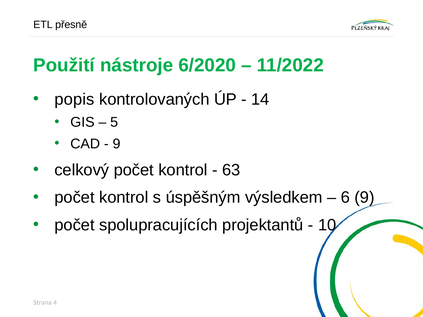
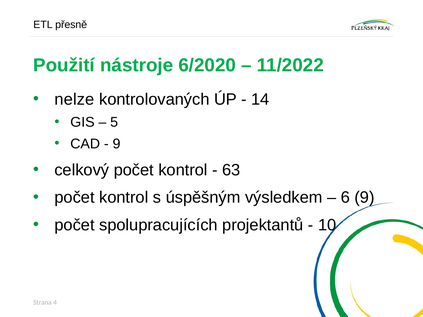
popis: popis -> nelze
